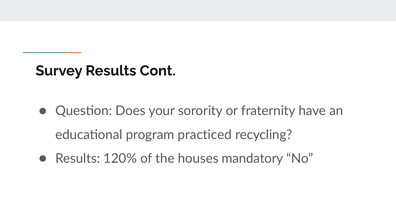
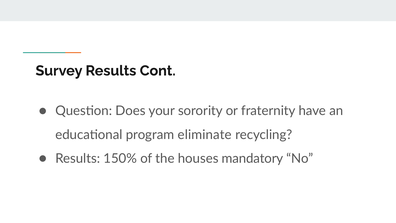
practiced: practiced -> eliminate
120%: 120% -> 150%
